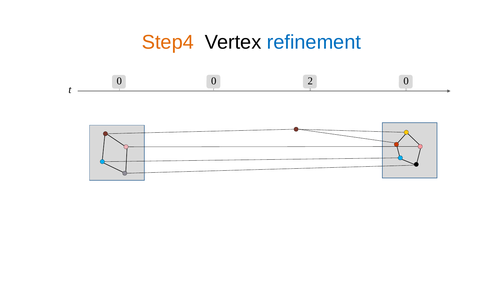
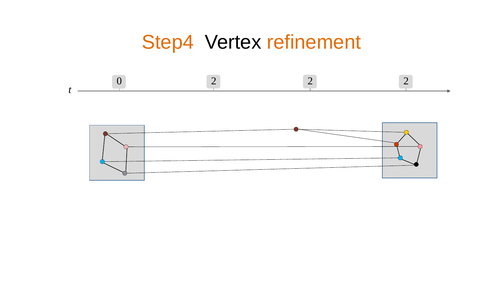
refinement colour: blue -> orange
0 0: 0 -> 2
0 at (406, 81): 0 -> 2
